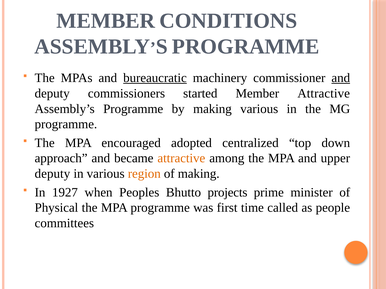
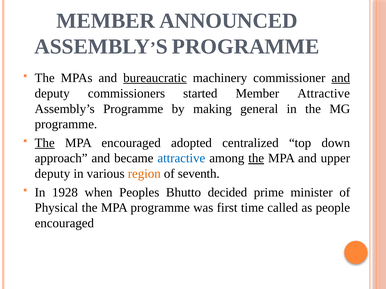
CONDITIONS: CONDITIONS -> ANNOUNCED
making various: various -> general
The at (45, 143) underline: none -> present
attractive at (181, 158) colour: orange -> blue
the at (256, 158) underline: none -> present
of making: making -> seventh
1927: 1927 -> 1928
projects: projects -> decided
committees at (64, 223): committees -> encouraged
